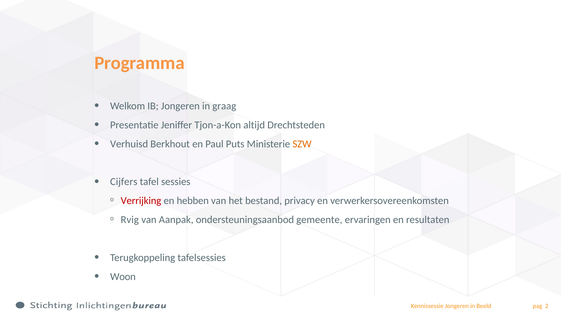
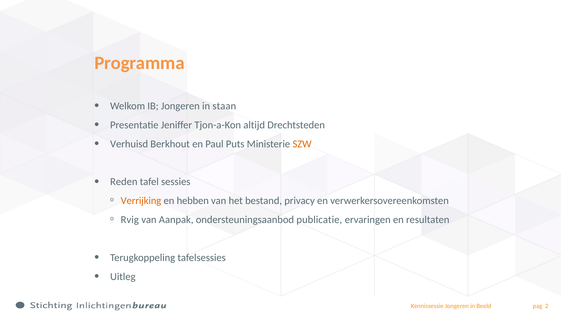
graag: graag -> staan
Cijfers: Cijfers -> Reden
Verrijking colour: red -> orange
gemeente: gemeente -> publicatie
Woon: Woon -> Uitleg
